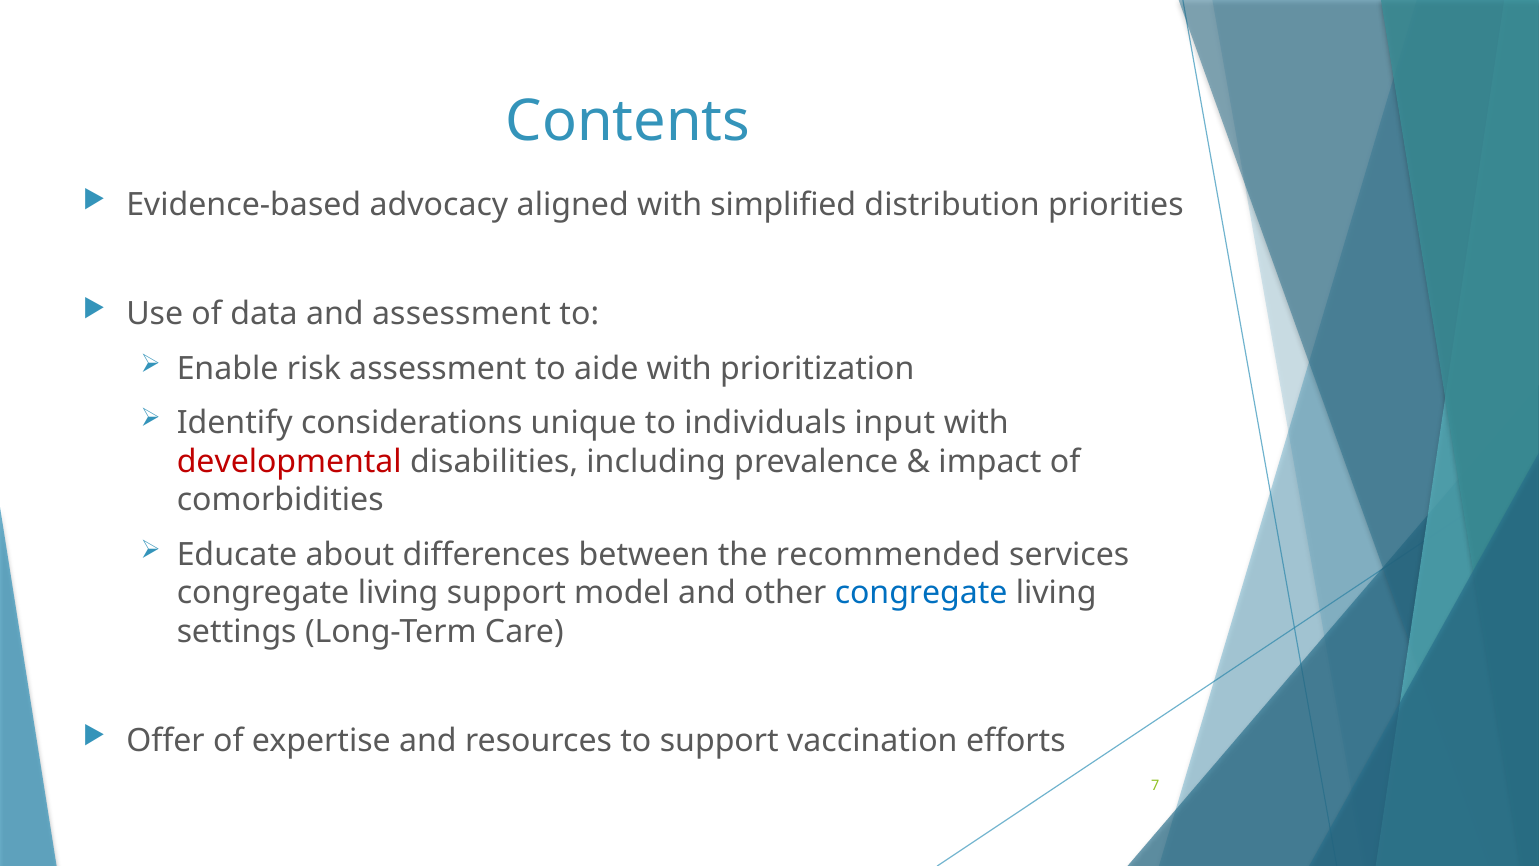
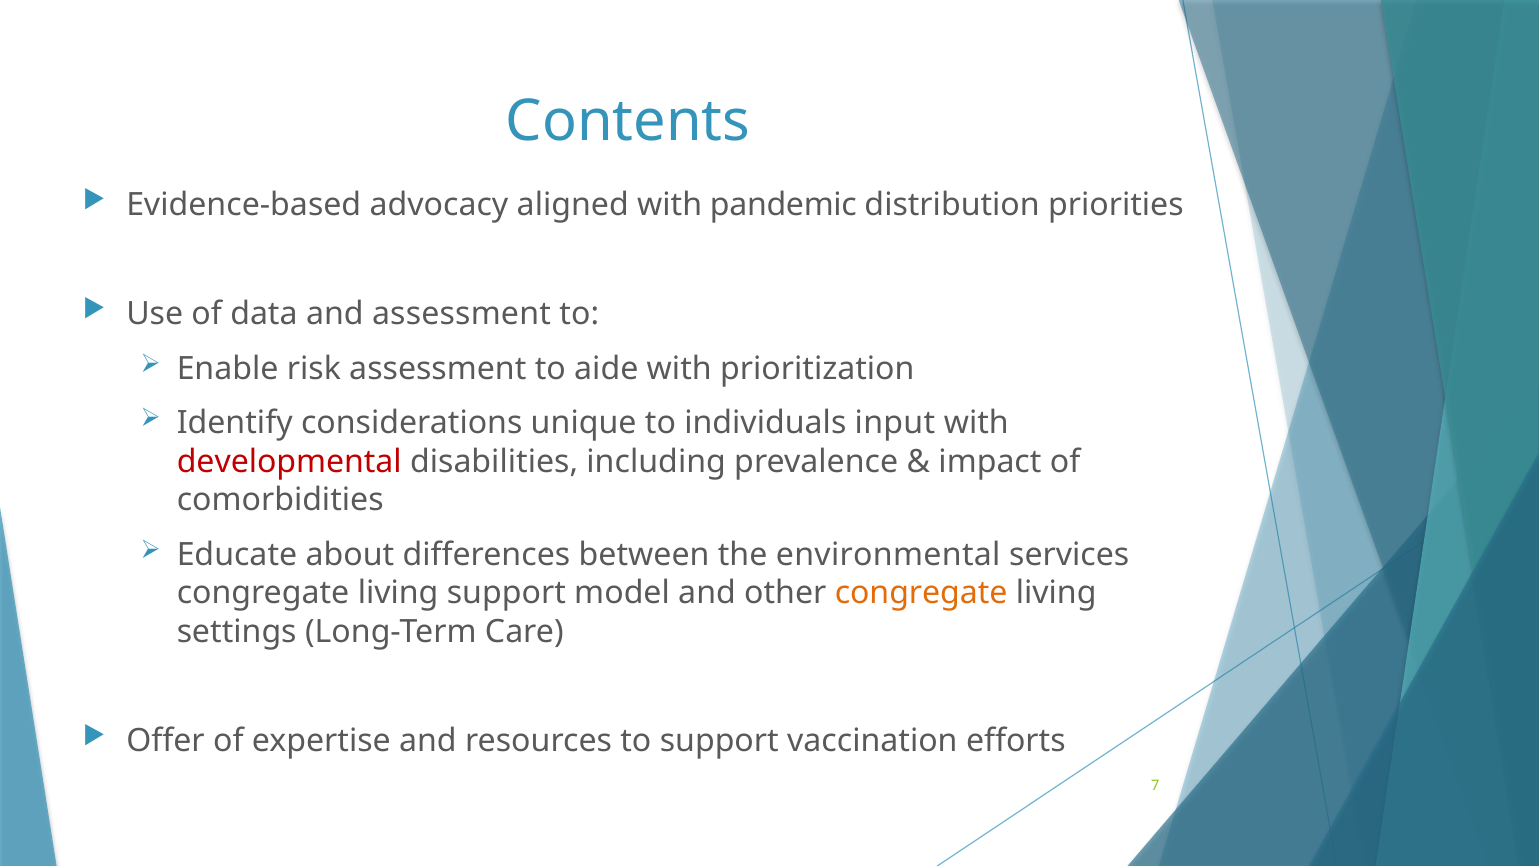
simplified: simplified -> pandemic
recommended: recommended -> environmental
congregate at (921, 593) colour: blue -> orange
